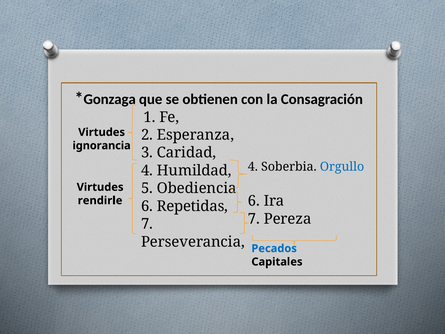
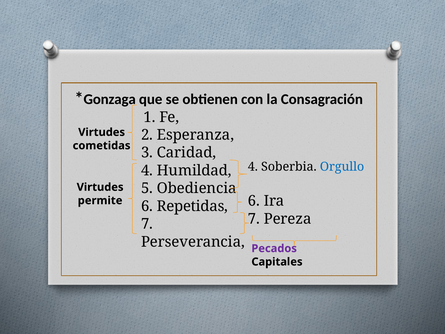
ignorancia: ignorancia -> cometidas
rendirle: rendirle -> permite
Pecados colour: blue -> purple
